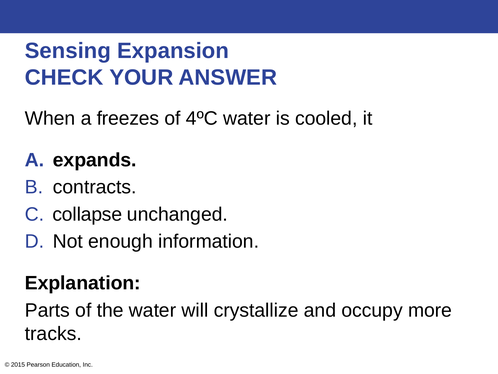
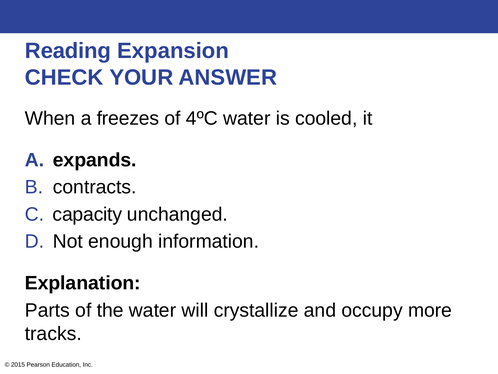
Sensing: Sensing -> Reading
collapse: collapse -> capacity
